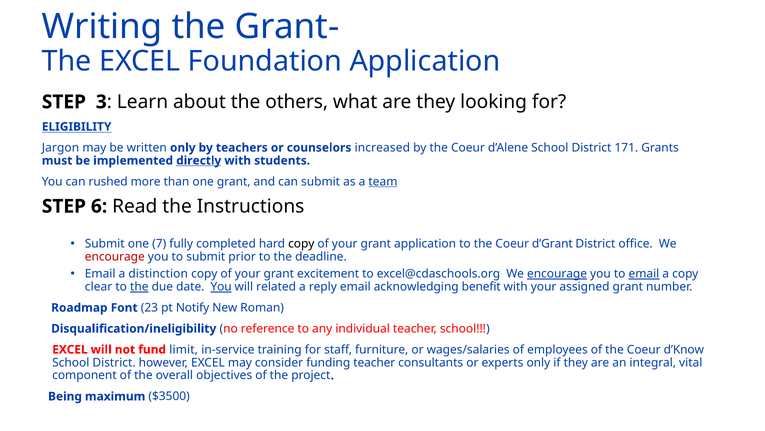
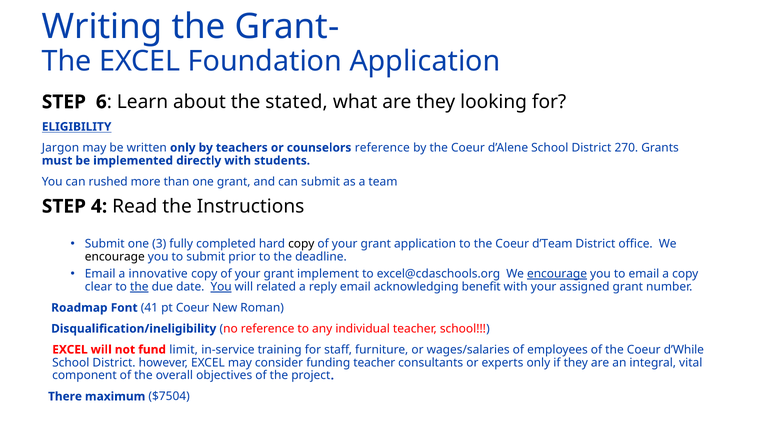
3: 3 -> 6
others: others -> stated
counselors increased: increased -> reference
171: 171 -> 270
directly underline: present -> none
team underline: present -> none
6: 6 -> 4
7: 7 -> 3
d’Grant: d’Grant -> d’Team
encourage at (115, 257) colour: red -> black
distinction: distinction -> innovative
excitement: excitement -> implement
email at (644, 273) underline: present -> none
23: 23 -> 41
pt Notify: Notify -> Coeur
d’Know: d’Know -> d’While
Being: Being -> There
$3500: $3500 -> $7504
